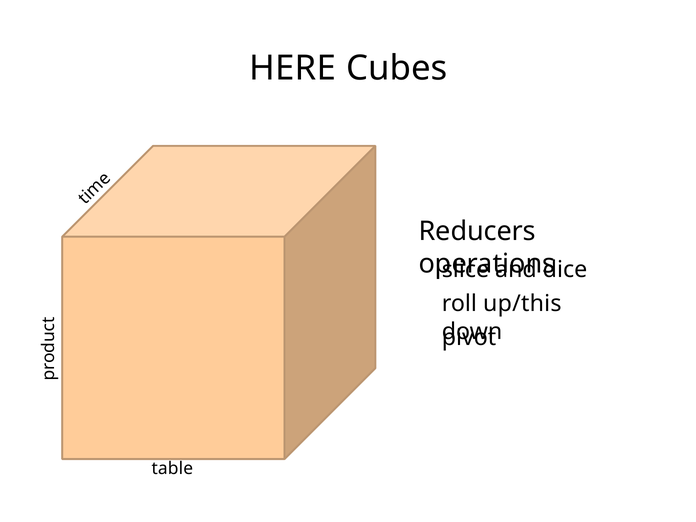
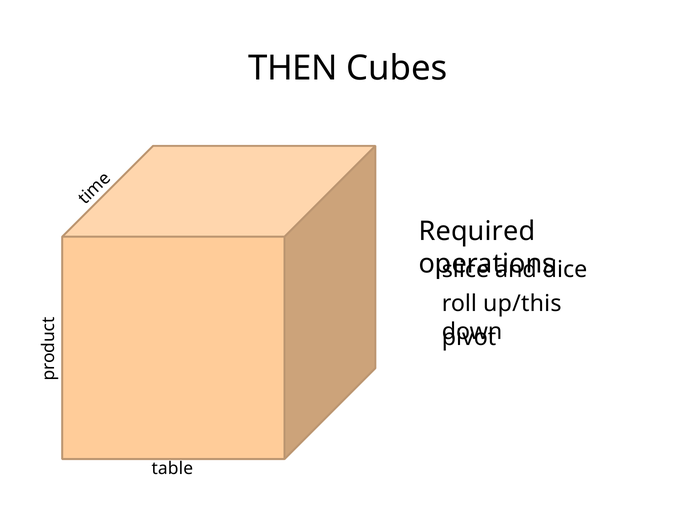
HERE: HERE -> THEN
Reducers: Reducers -> Required
